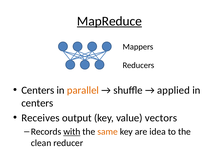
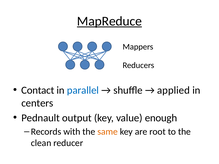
Centers at (38, 90): Centers -> Contact
parallel colour: orange -> blue
Receives: Receives -> Pednault
vectors: vectors -> enough
with underline: present -> none
idea: idea -> root
